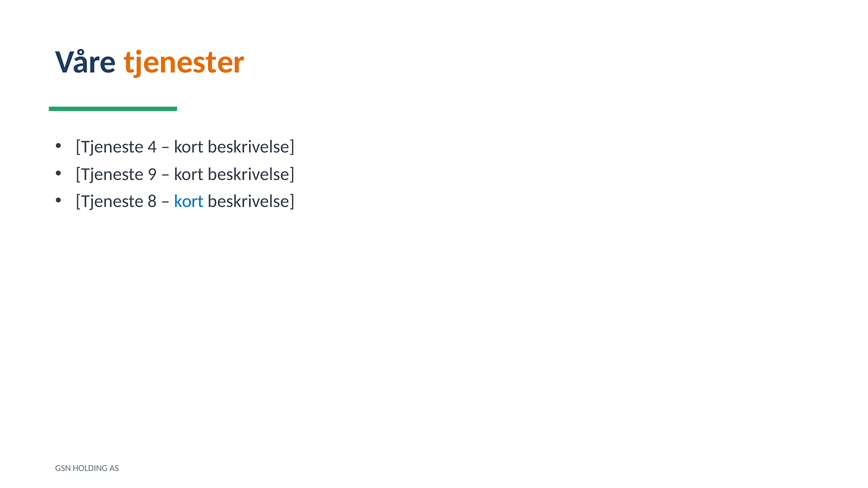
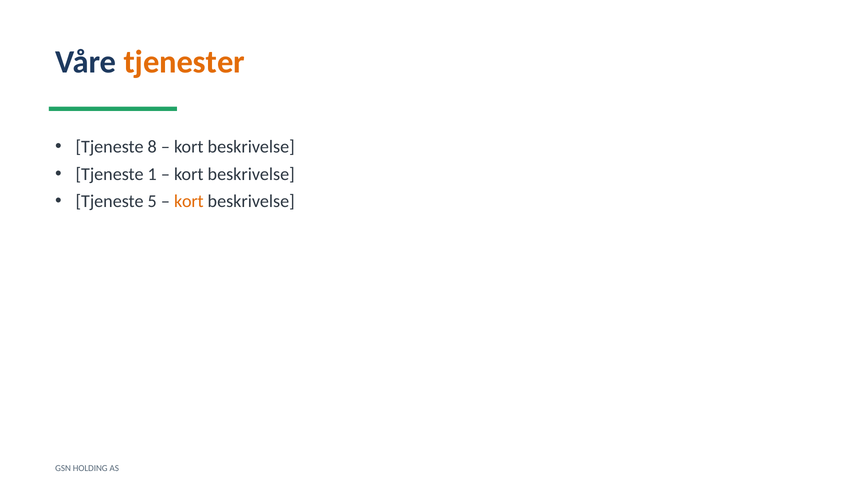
4: 4 -> 8
9: 9 -> 1
8: 8 -> 5
kort at (189, 201) colour: blue -> orange
